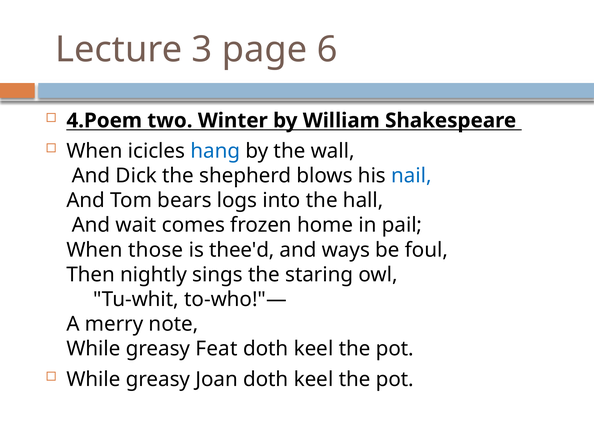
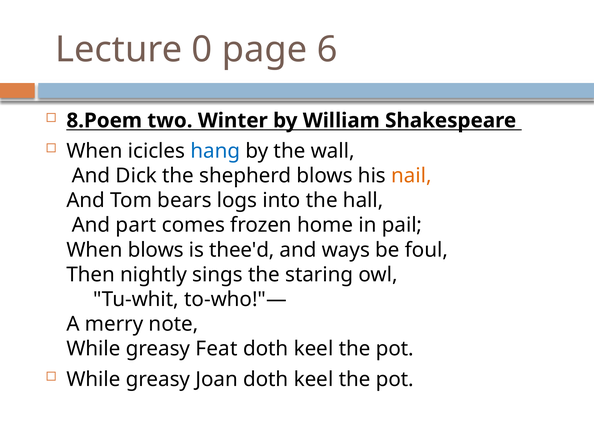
3: 3 -> 0
4.Poem: 4.Poem -> 8.Poem
nail colour: blue -> orange
wait: wait -> part
When those: those -> blows
